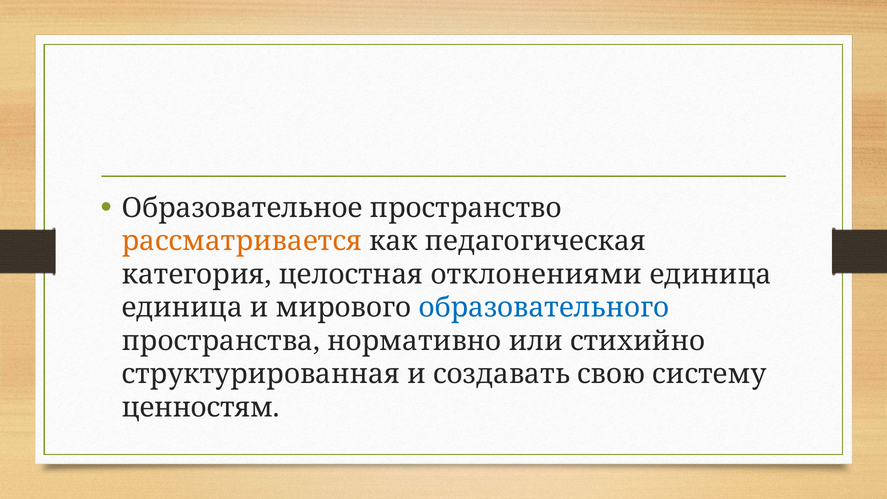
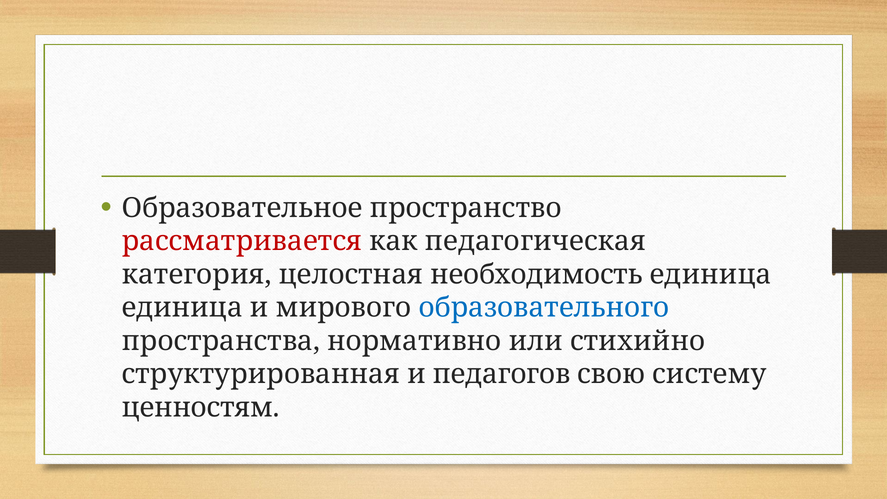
рассматривается colour: orange -> red
отклонениями: отклонениями -> необходимость
создавать: создавать -> педагогов
